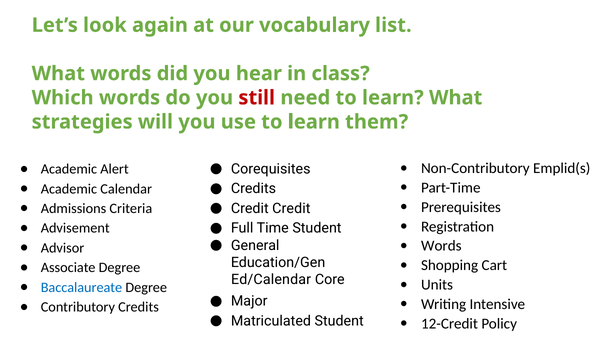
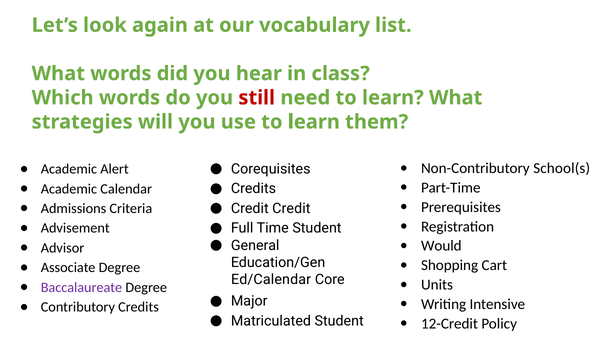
Emplid(s: Emplid(s -> School(s
Words at (441, 246): Words -> Would
Baccalaureate colour: blue -> purple
